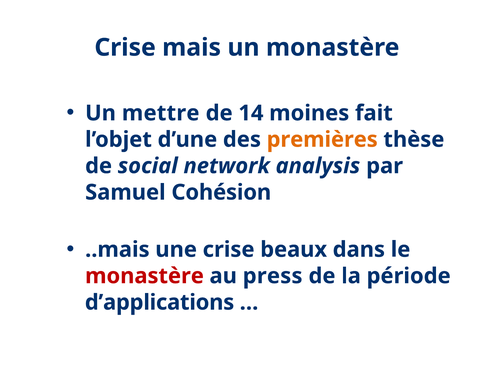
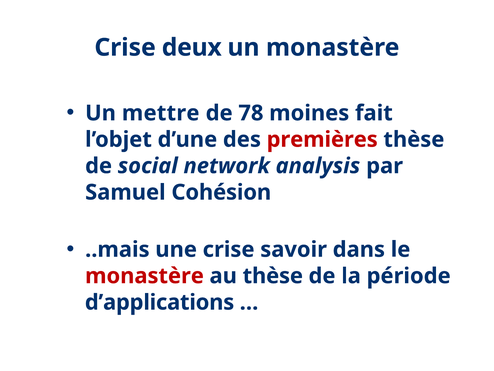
mais: mais -> deux
14: 14 -> 78
premières colour: orange -> red
beaux: beaux -> savoir
au press: press -> thèse
